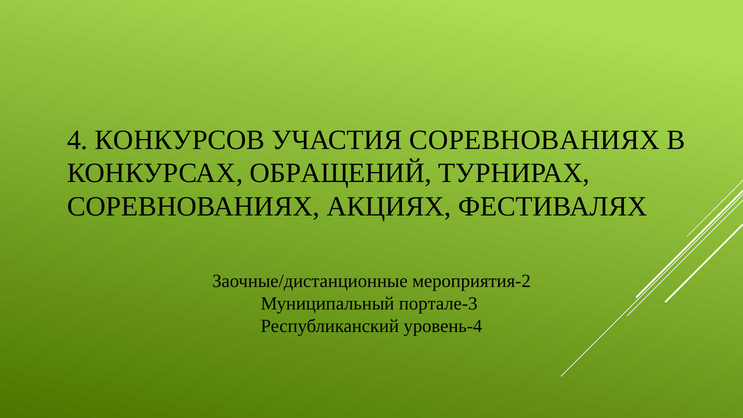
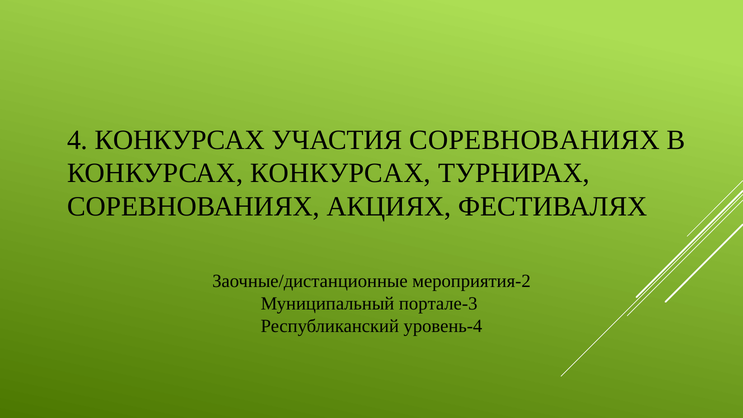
4 КОНКУРСОВ: КОНКУРСОВ -> КОНКУРСАХ
КОНКУРСАХ ОБРАЩЕНИЙ: ОБРАЩЕНИЙ -> КОНКУРСАХ
